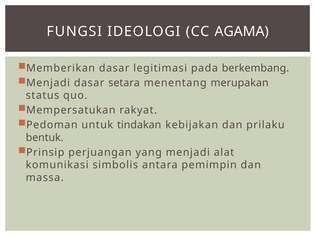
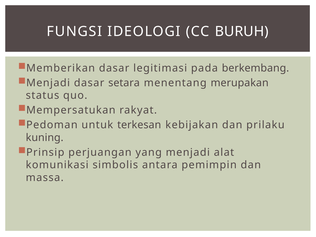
AGAMA: AGAMA -> BURUH
tindakan: tindakan -> terkesan
bentuk: bentuk -> kuning
